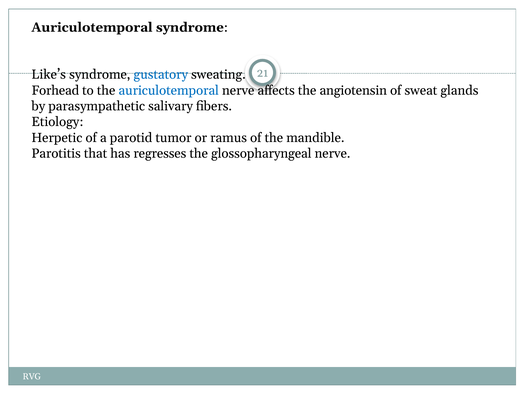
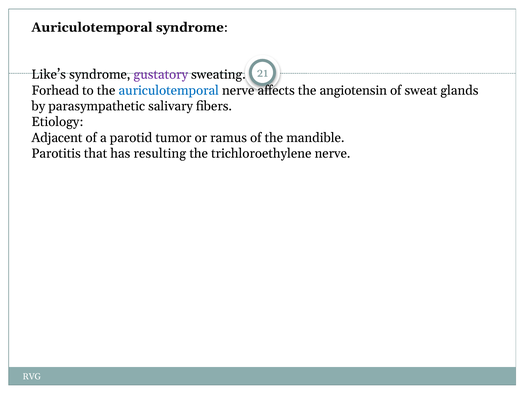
gustatory colour: blue -> purple
Herpetic: Herpetic -> Adjacent
regresses: regresses -> resulting
glossopharyngeal: glossopharyngeal -> trichloroethylene
